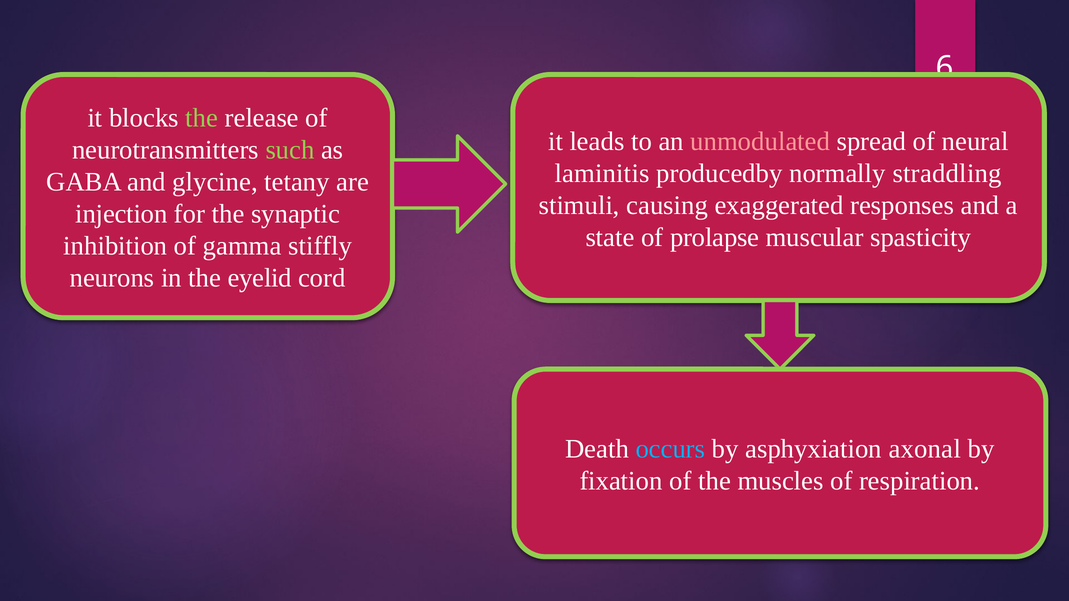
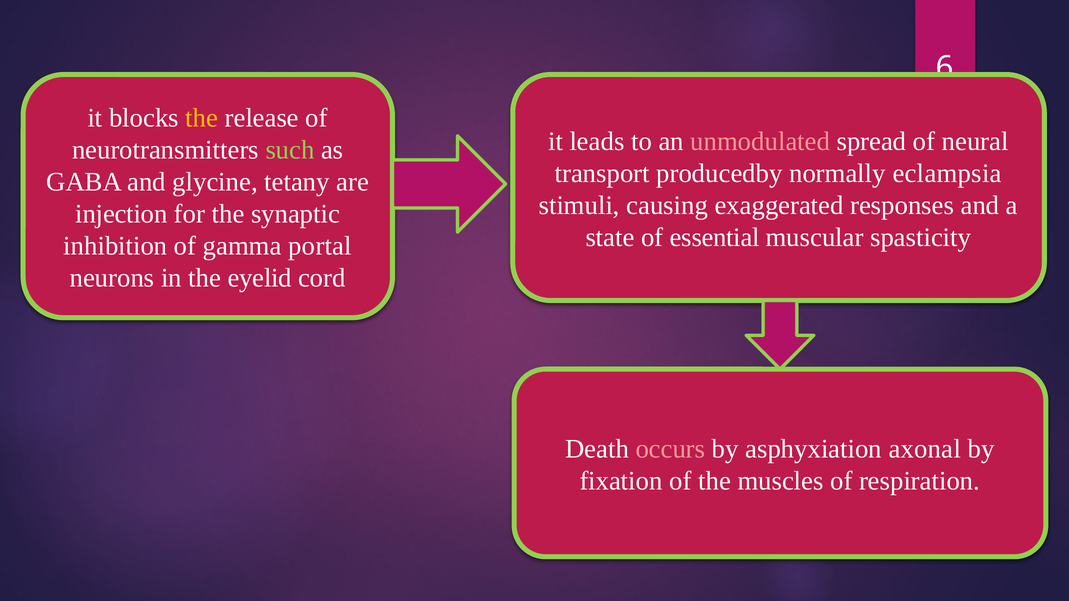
the at (202, 118) colour: light green -> yellow
laminitis: laminitis -> transport
straddling: straddling -> eclampsia
prolapse: prolapse -> essential
stiffly: stiffly -> portal
occurs colour: light blue -> pink
